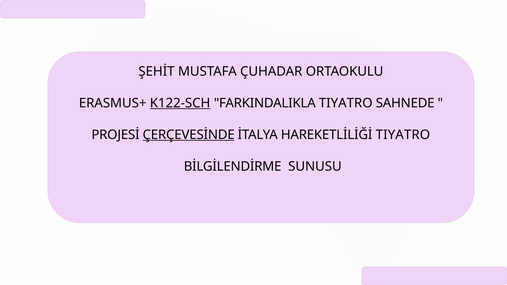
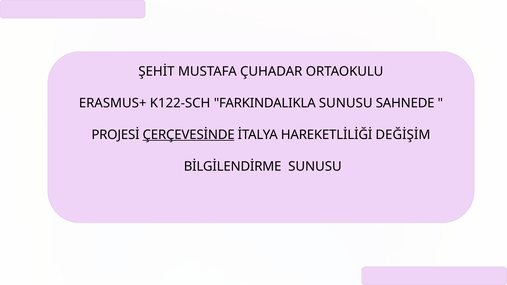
K122-SCH underline: present -> none
FARKINDALIKLA TIYATRO: TIYATRO -> SUNUSU
HAREKETLİLİĞİ TIYATRO: TIYATRO -> DEĞİŞİM
